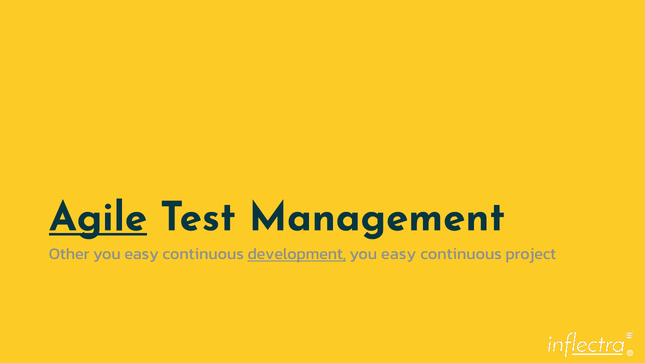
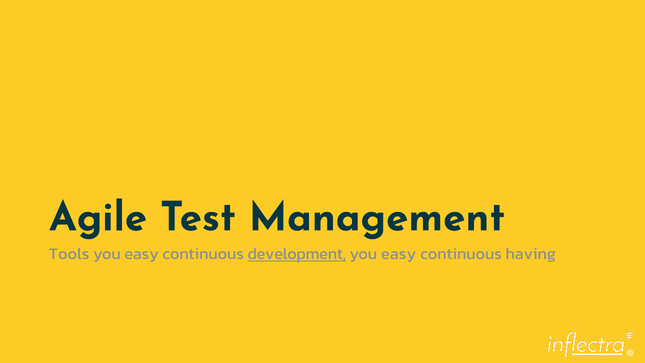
Agile underline: present -> none
Other: Other -> Tools
project: project -> having
